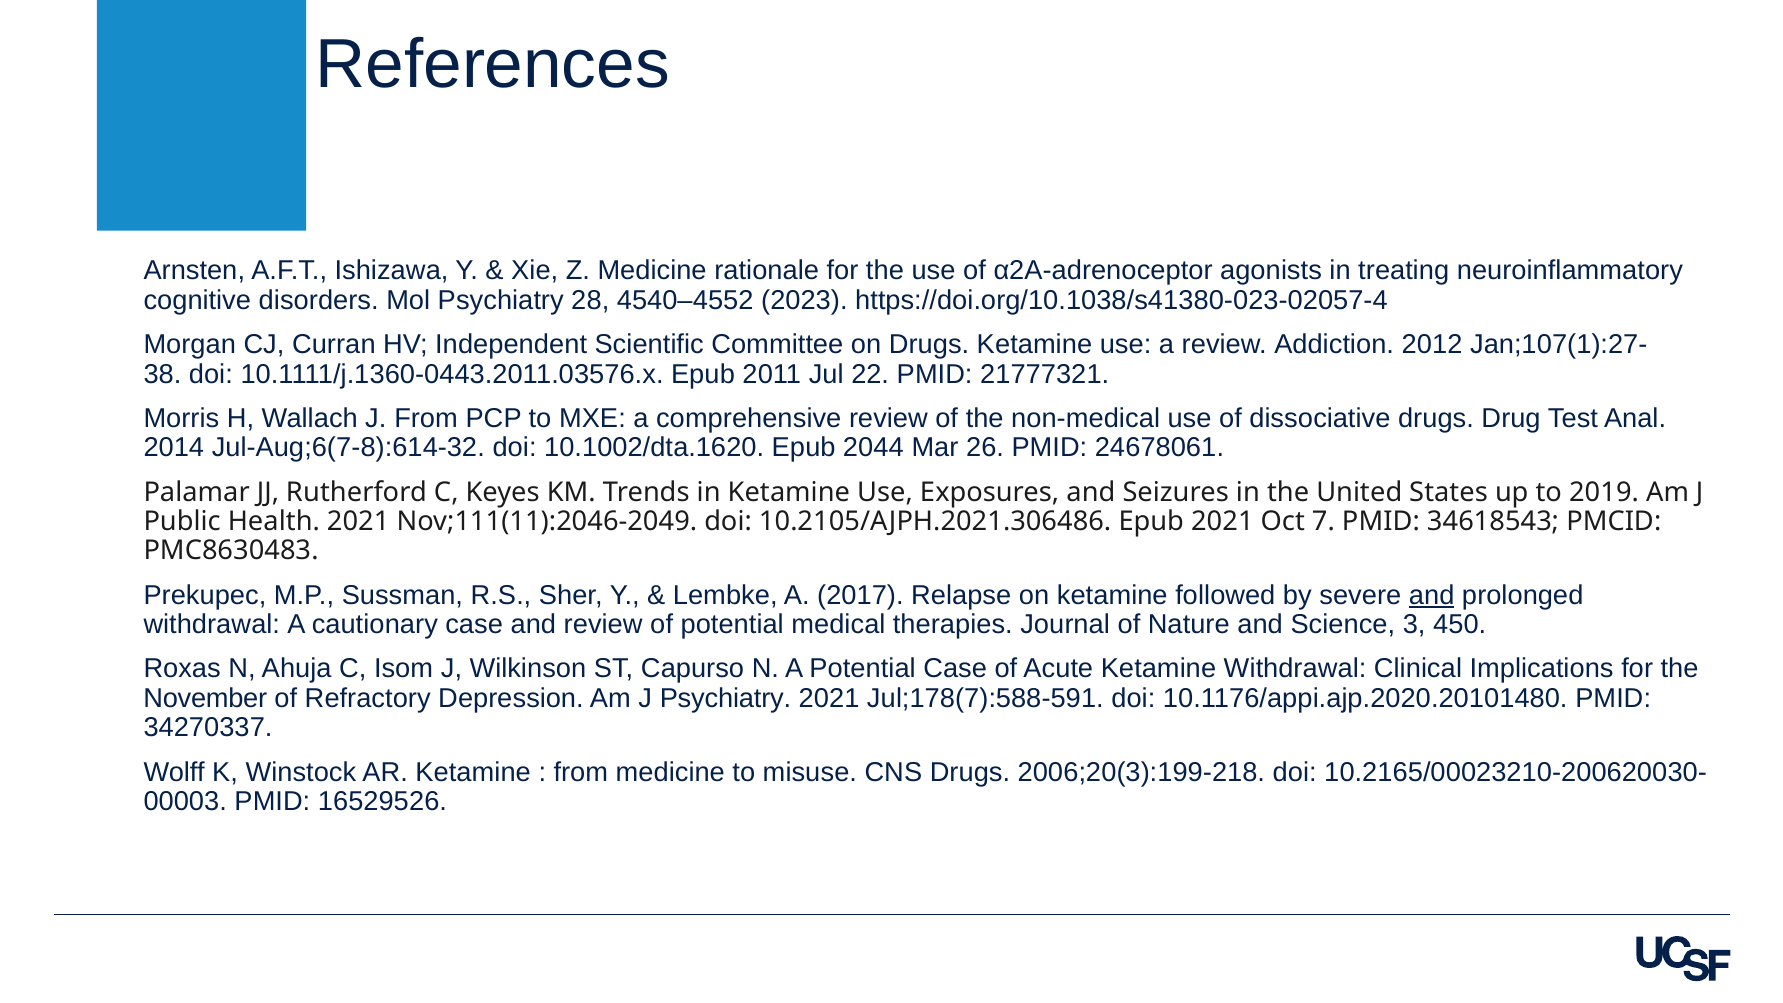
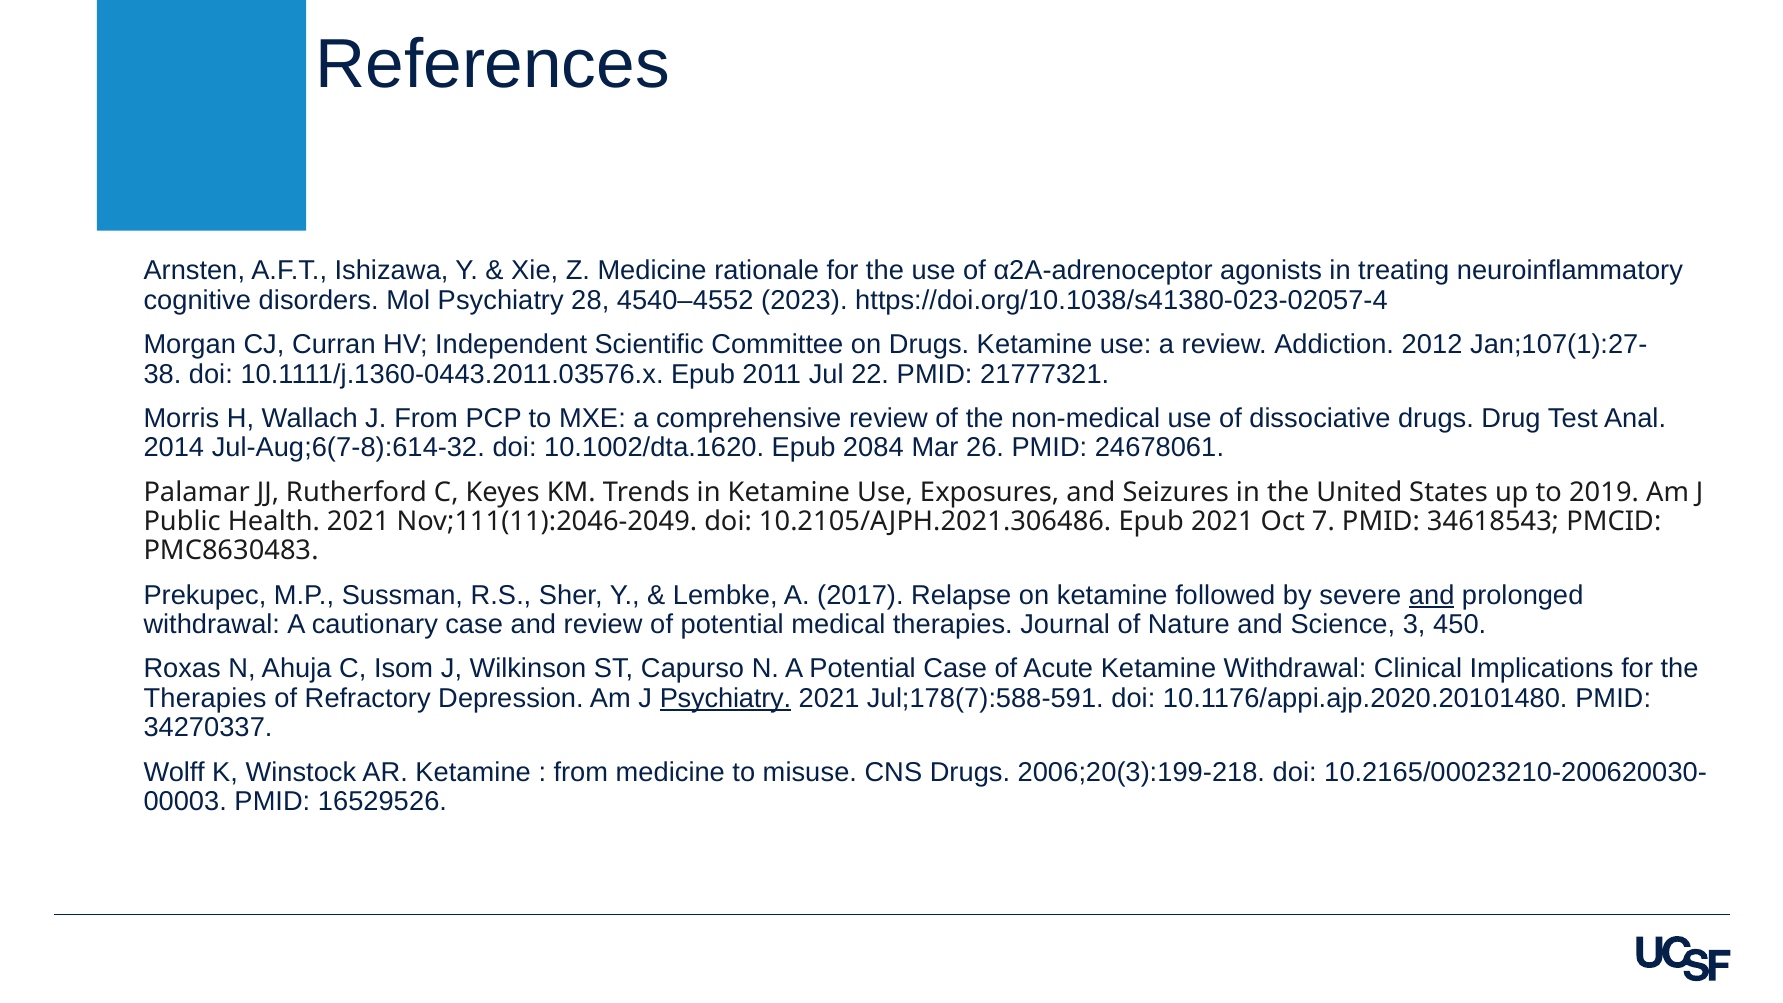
2044: 2044 -> 2084
November at (205, 698): November -> Therapies
Psychiatry at (726, 698) underline: none -> present
